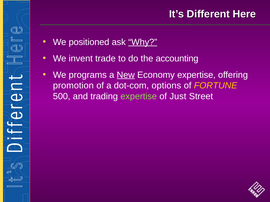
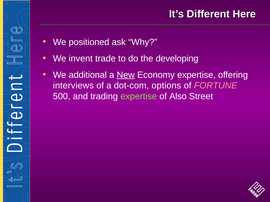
Why underline: present -> none
accounting: accounting -> developing
programs: programs -> additional
promotion: promotion -> interviews
FORTUNE colour: yellow -> pink
Just: Just -> Also
